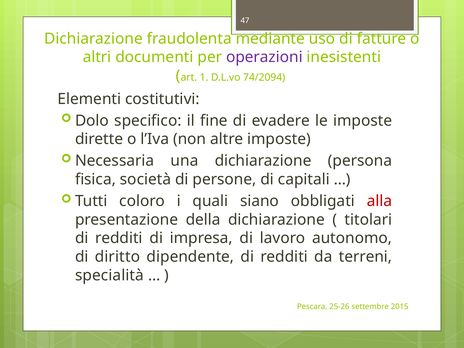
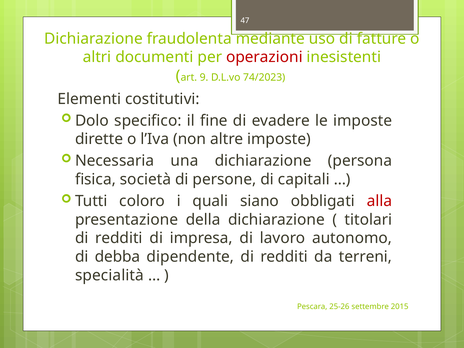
operazioni colour: purple -> red
1: 1 -> 9
74/2094: 74/2094 -> 74/2023
diritto: diritto -> debba
